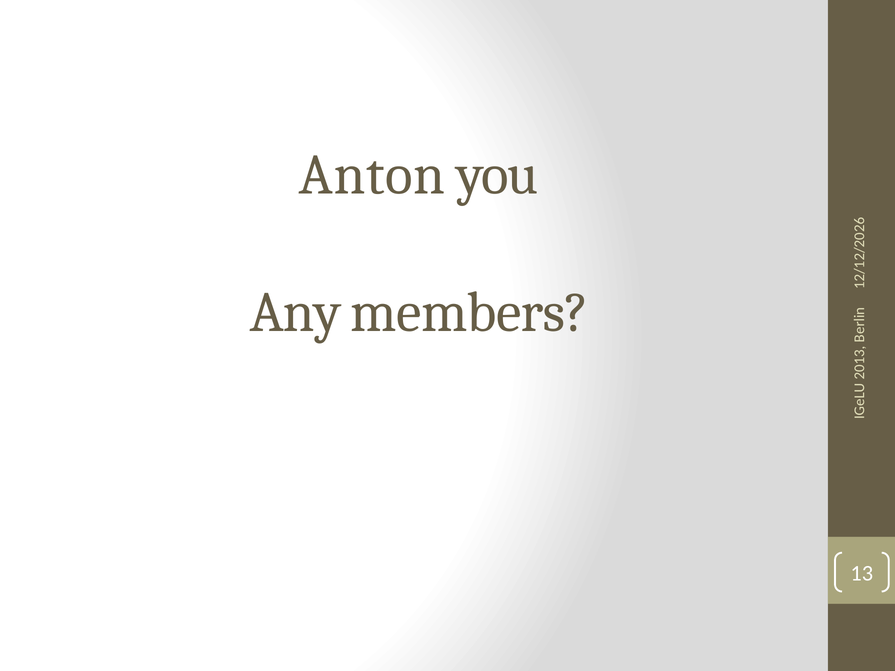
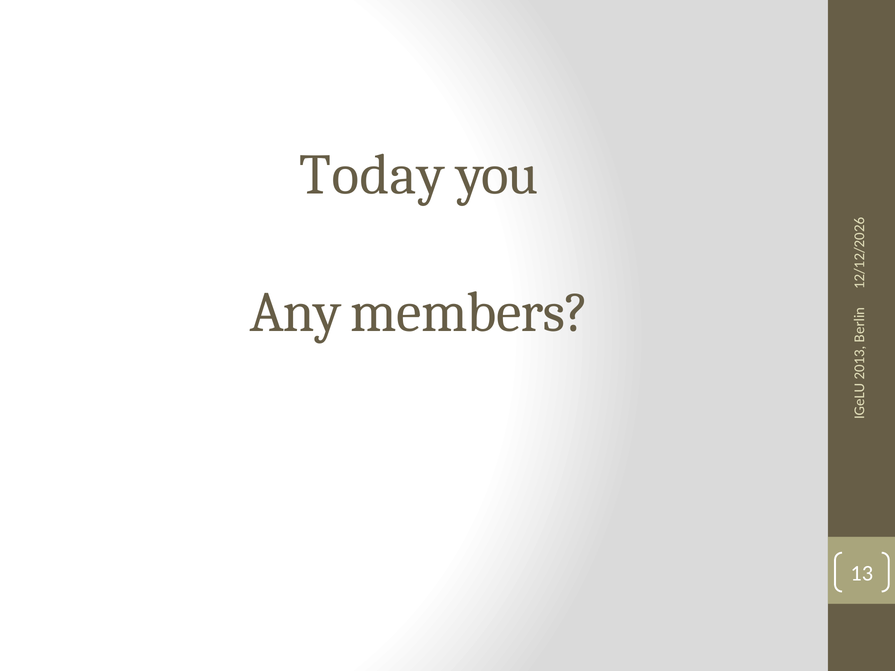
Anton: Anton -> Today
